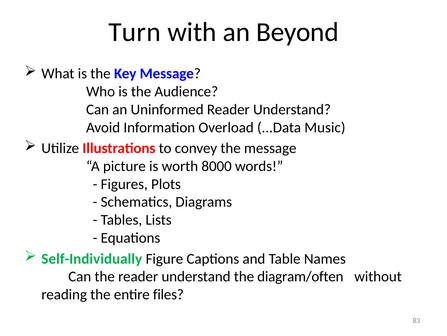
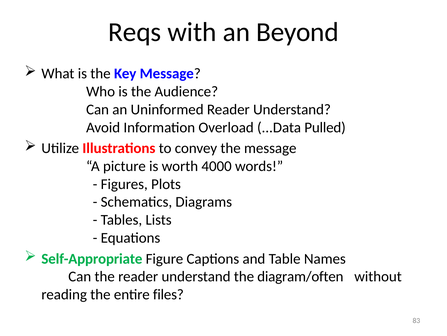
Turn: Turn -> Reqs
Music: Music -> Pulled
8000: 8000 -> 4000
Self-Individually: Self-Individually -> Self-Appropriate
